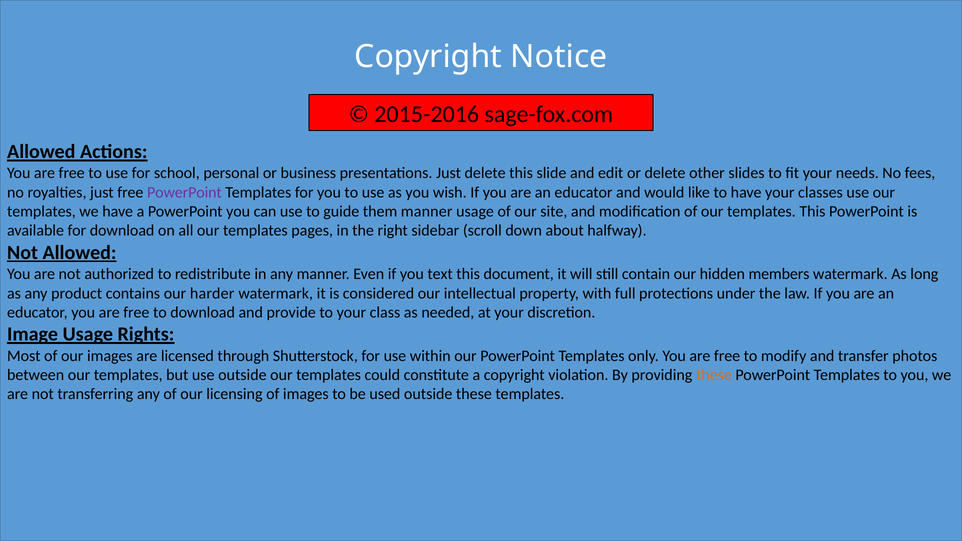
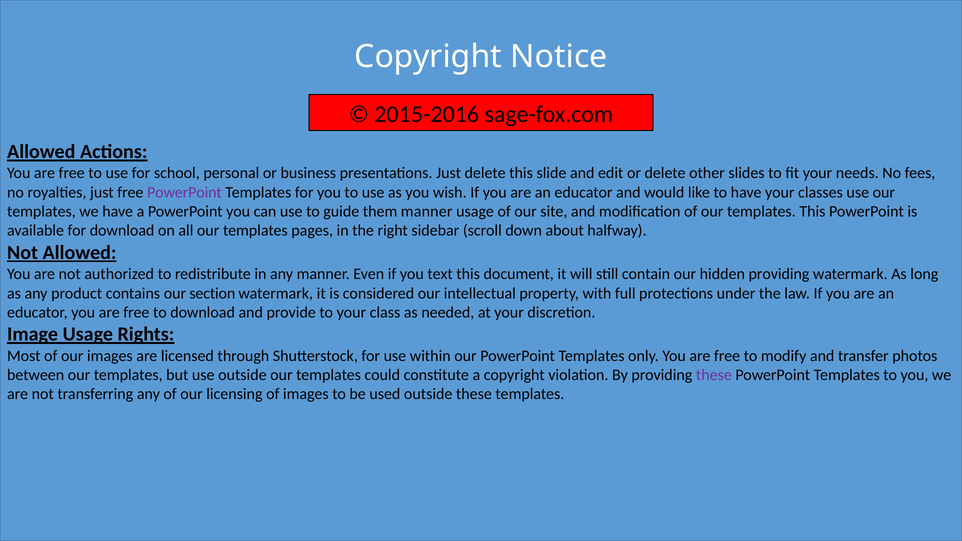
hidden members: members -> providing
harder: harder -> section
these at (714, 375) colour: orange -> purple
